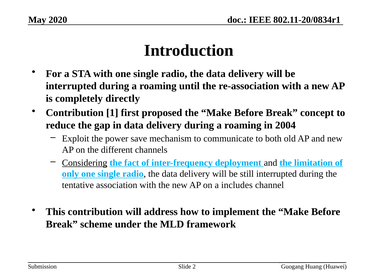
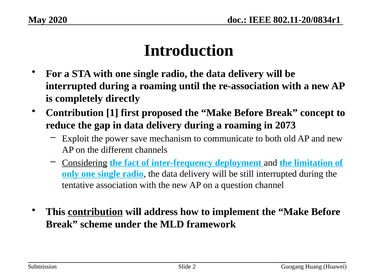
2004: 2004 -> 2073
includes: includes -> question
contribution at (95, 212) underline: none -> present
